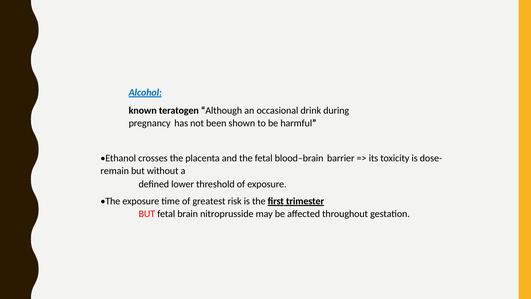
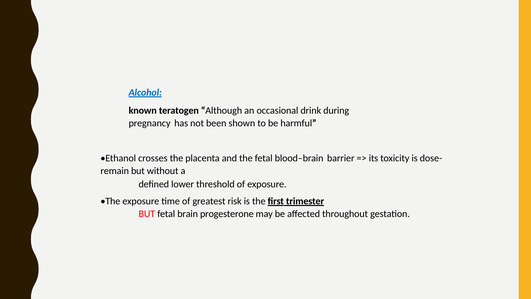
nitroprusside: nitroprusside -> progesterone
